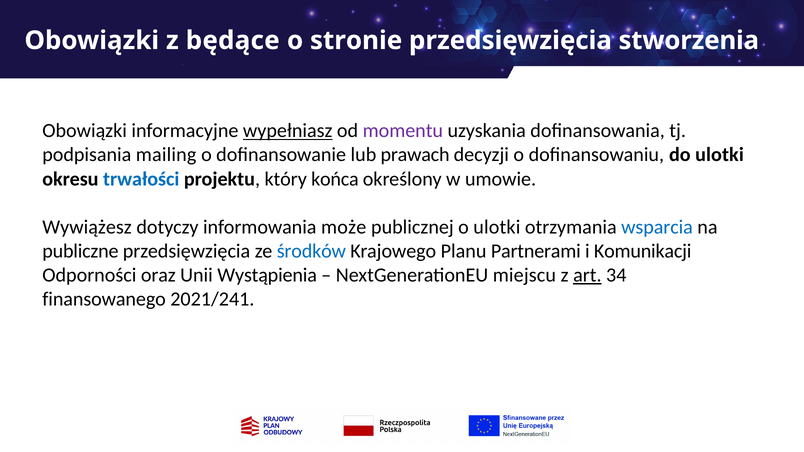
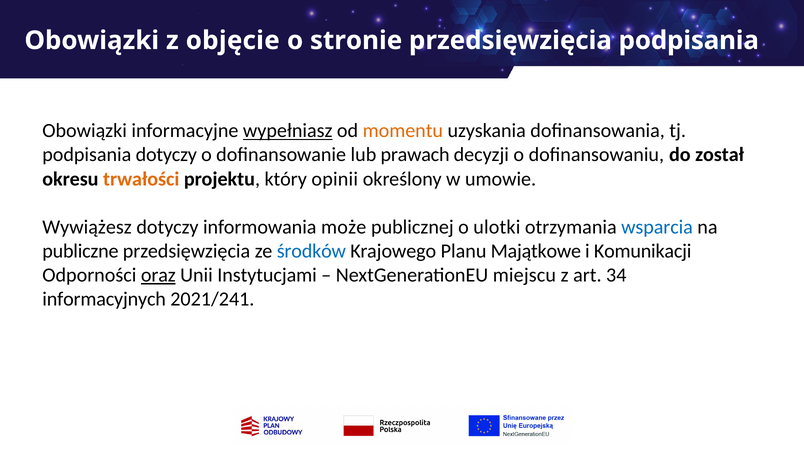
będące: będące -> objęcie
przedsięwzięcia stworzenia: stworzenia -> podpisania
momentu colour: purple -> orange
podpisania mailing: mailing -> dotyczy
do ulotki: ulotki -> został
trwałości colour: blue -> orange
końca: końca -> opinii
Partnerami: Partnerami -> Majątkowe
oraz underline: none -> present
Wystąpienia: Wystąpienia -> Instytucjami
art underline: present -> none
finansowanego: finansowanego -> informacyjnych
